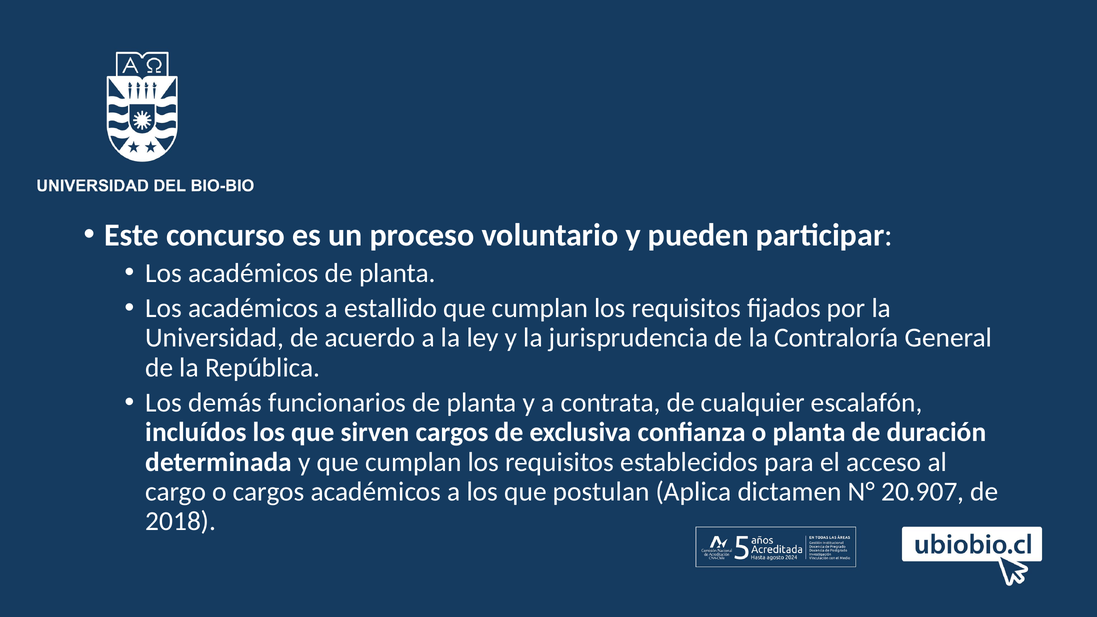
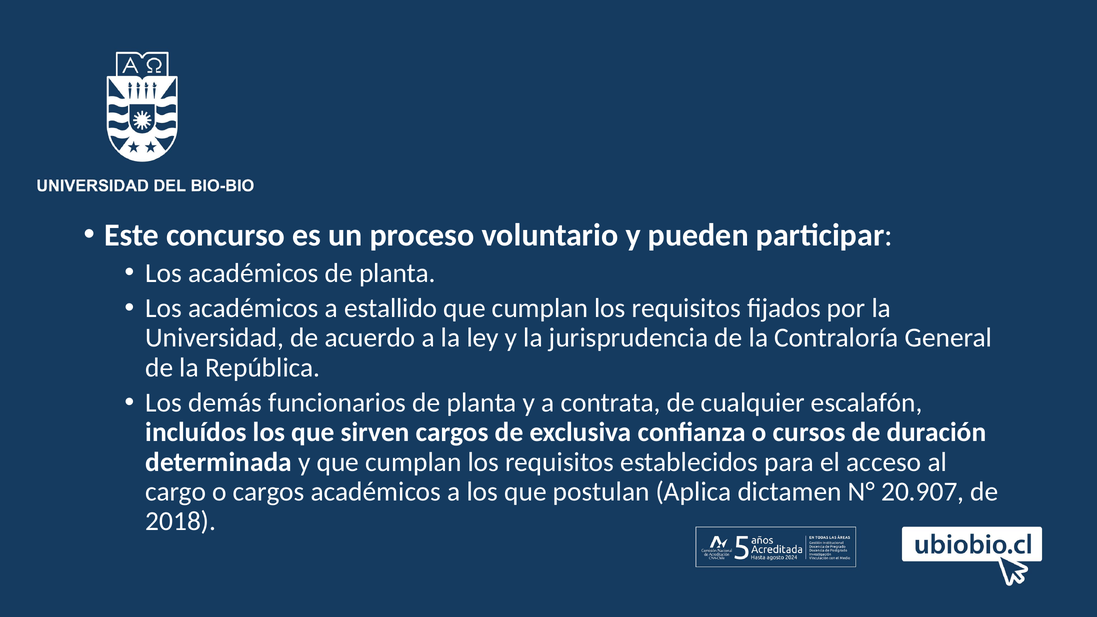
o planta: planta -> cursos
